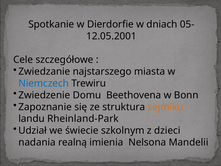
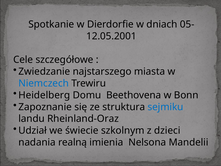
Zwiedzenie: Zwiedzenie -> Heidelberg
sejmiku colour: orange -> blue
Rheinland-Park: Rheinland-Park -> Rheinland-Oraz
